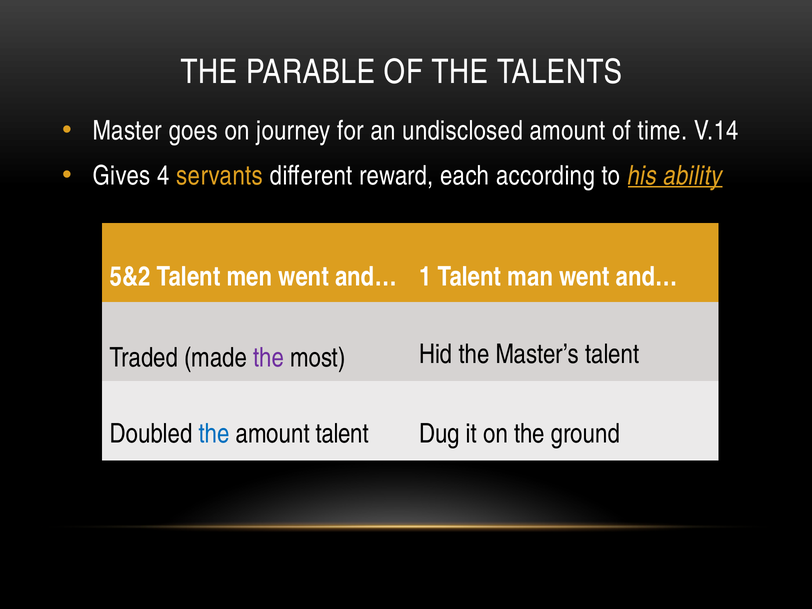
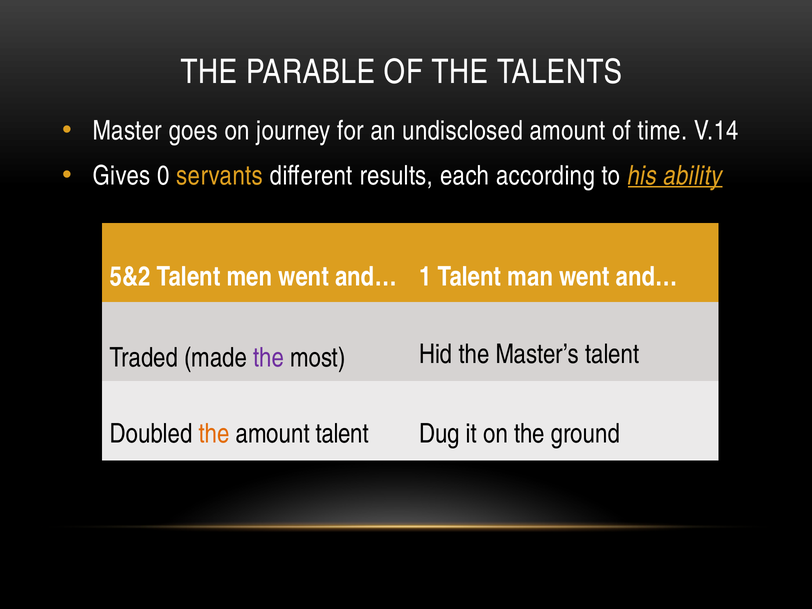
4: 4 -> 0
reward: reward -> results
the at (214, 434) colour: blue -> orange
